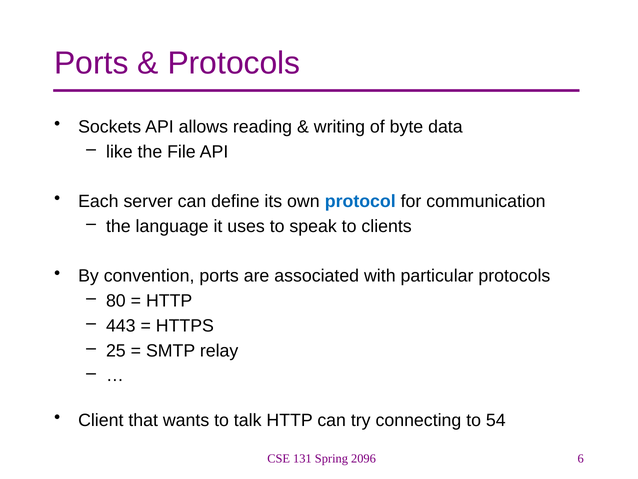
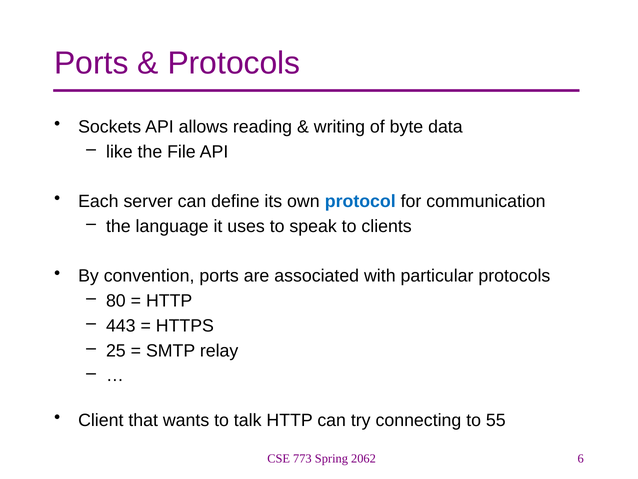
54: 54 -> 55
131: 131 -> 773
2096: 2096 -> 2062
